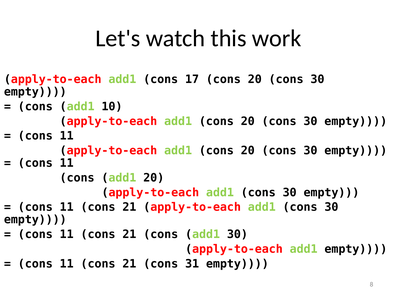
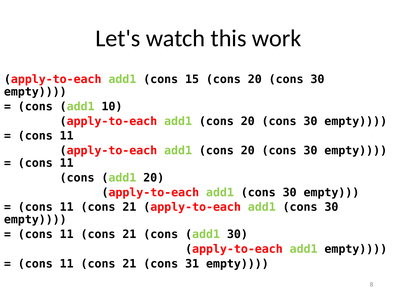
17: 17 -> 15
